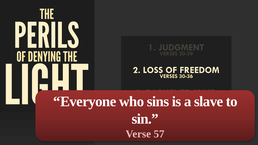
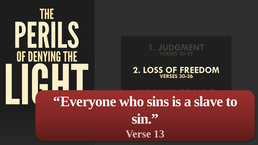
57: 57 -> 13
